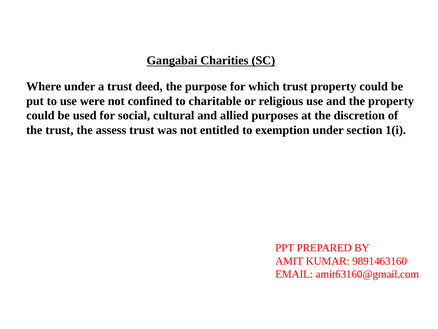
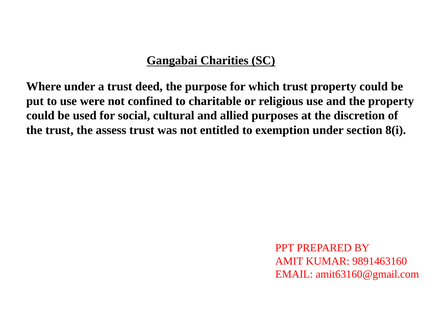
1(i: 1(i -> 8(i
